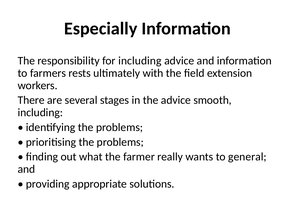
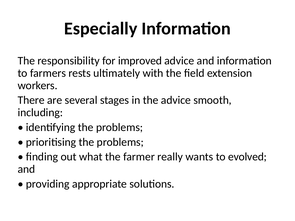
for including: including -> improved
general: general -> evolved
